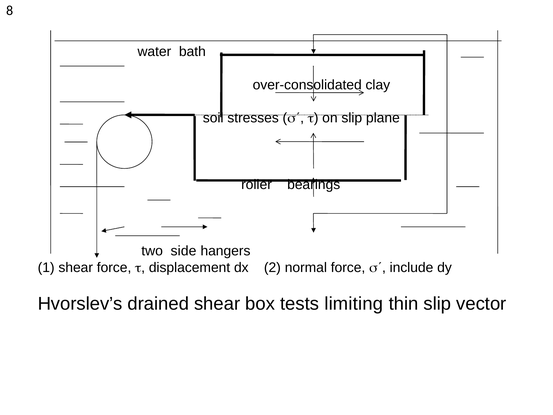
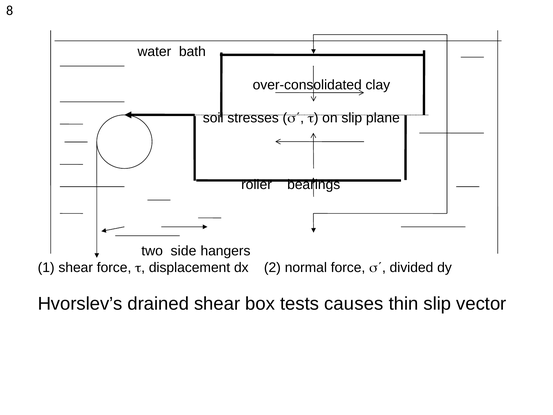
include: include -> divided
limiting: limiting -> causes
